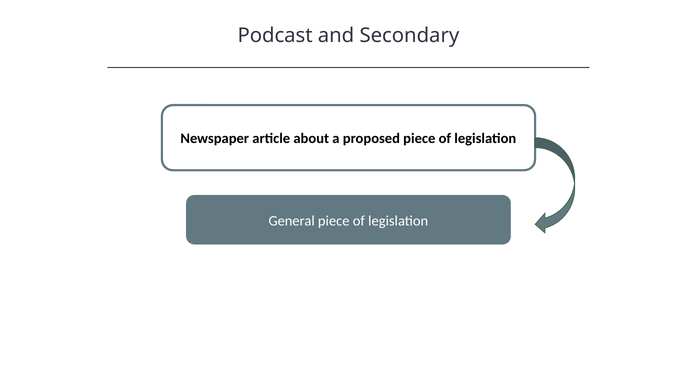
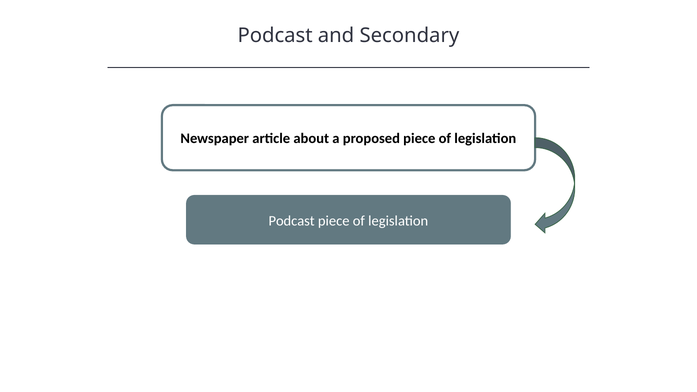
General at (292, 221): General -> Podcast
